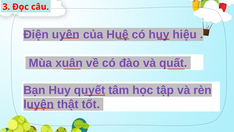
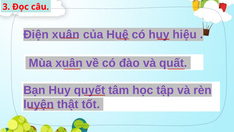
Điện uyên: uyên -> xuân
